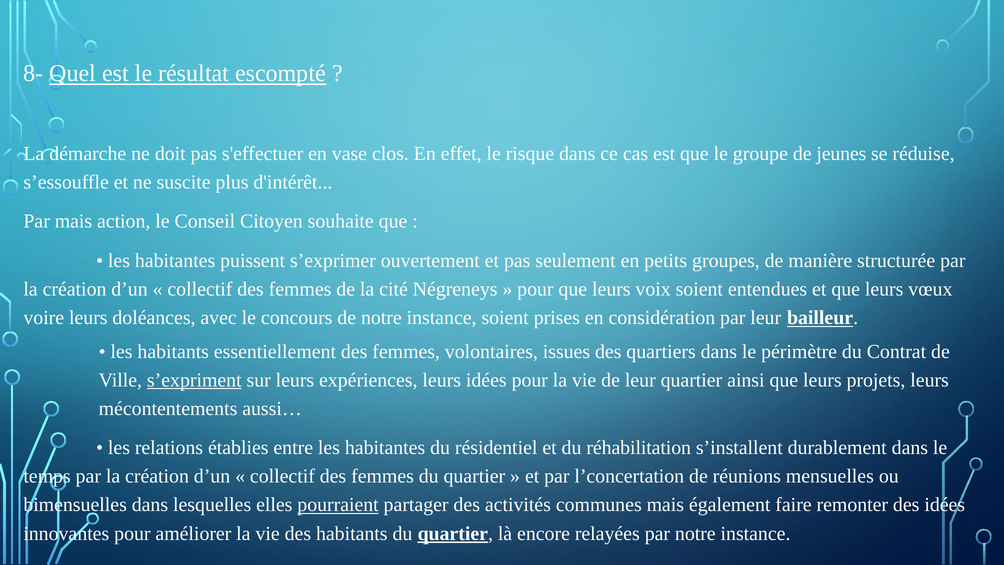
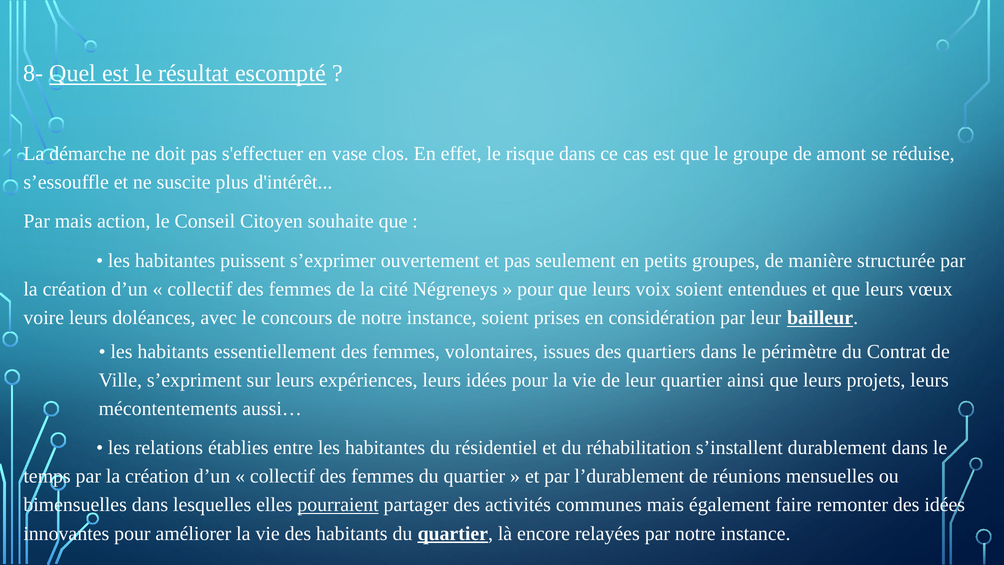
jeunes: jeunes -> amont
s’expriment underline: present -> none
l’concertation: l’concertation -> l’durablement
